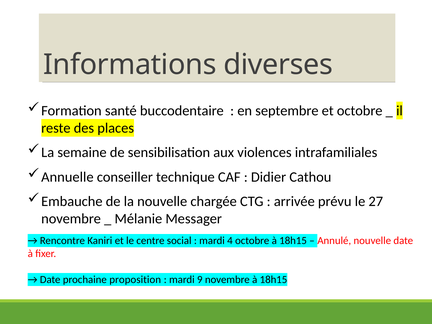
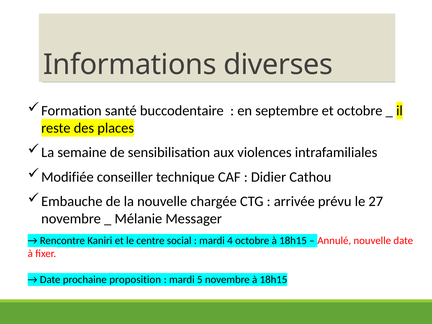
Annuelle: Annuelle -> Modifiée
9: 9 -> 5
